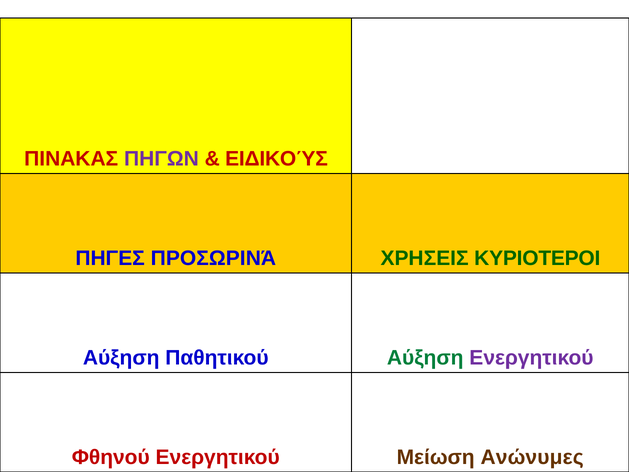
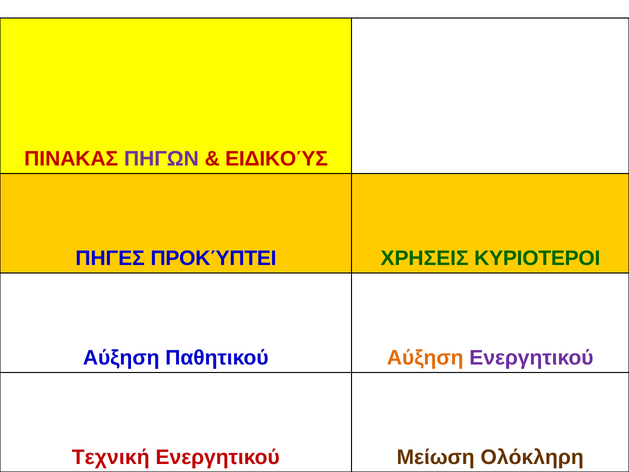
ΠΡΟΣΩΡΙΝΆ: ΠΡΟΣΩΡΙΝΆ -> ΠΡΟΚΎΠΤΕΙ
Αύξηση at (425, 358) colour: green -> orange
Φθηνού: Φθηνού -> Τεχνική
Ανώνυμες: Ανώνυμες -> Ολόκληρη
